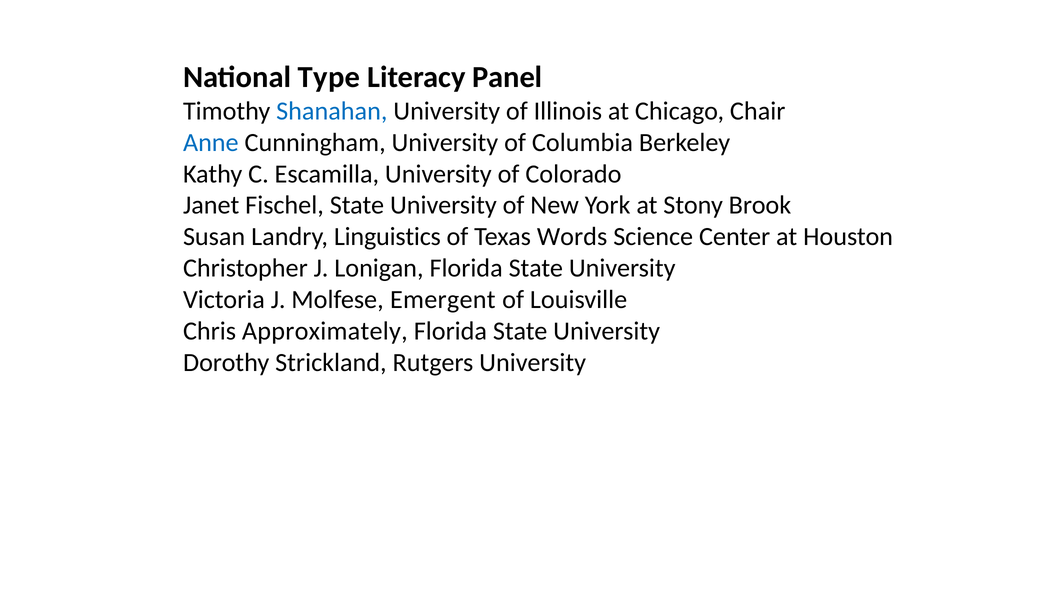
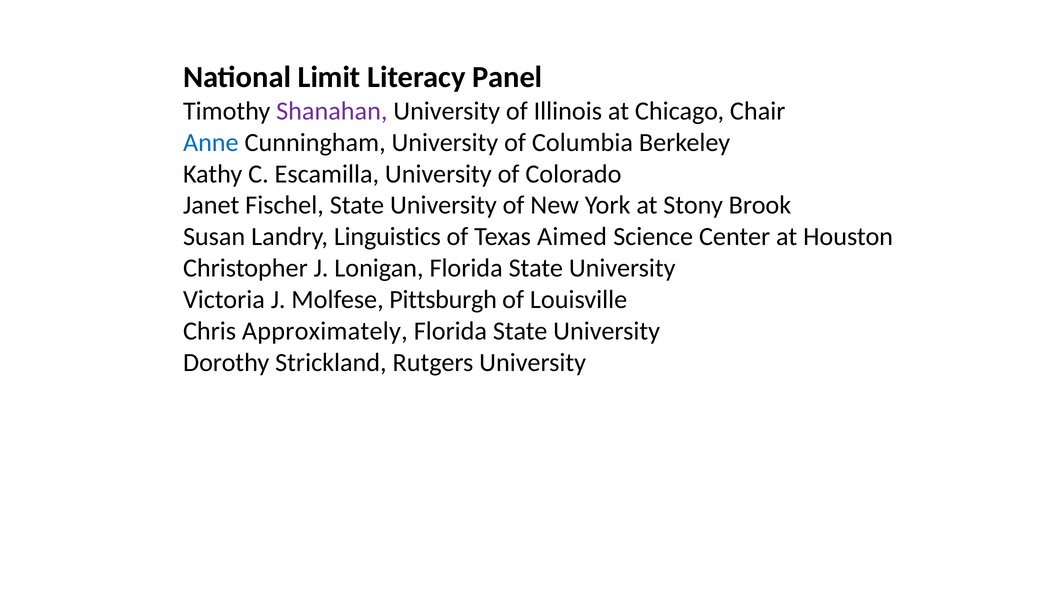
Type: Type -> Limit
Shanahan colour: blue -> purple
Words: Words -> Aimed
Emergent: Emergent -> Pittsburgh
